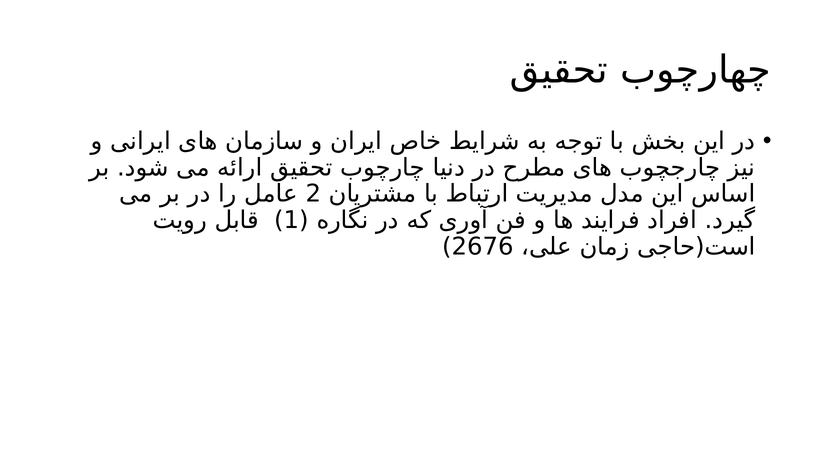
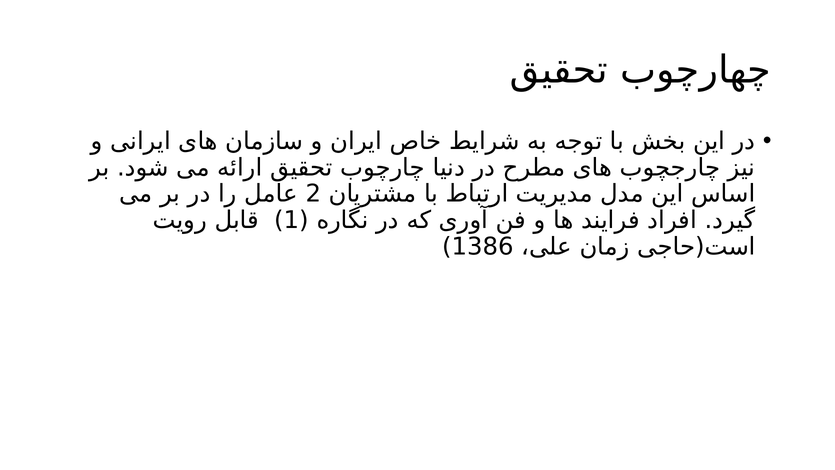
2676: 2676 -> 1386
